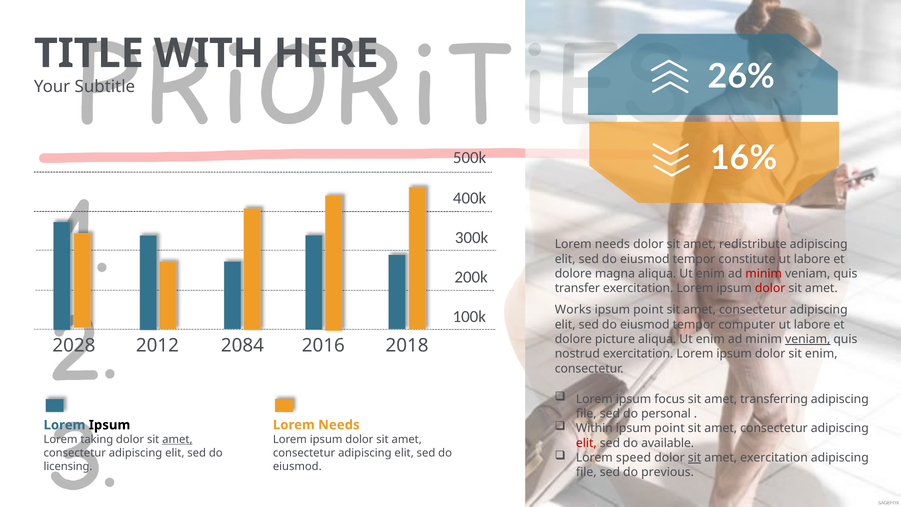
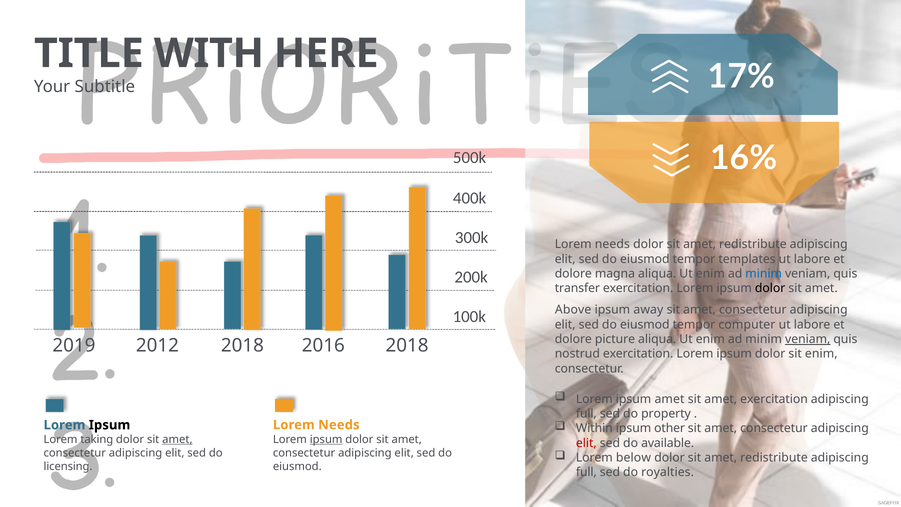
26%: 26% -> 17%
constitute: constitute -> templates
minim at (764, 274) colour: red -> blue
dolor at (770, 288) colour: red -> black
Works: Works -> Above
point at (648, 310): point -> away
2028: 2028 -> 2019
2012 2084: 2084 -> 2018
ipsum focus: focus -> amet
amet transferring: transferring -> exercitation
file at (586, 413): file -> full
personal: personal -> property
point at (670, 428): point -> other
ipsum at (326, 439) underline: none -> present
speed: speed -> below
sit at (695, 457) underline: present -> none
exercitation at (774, 457): exercitation -> redistribute
file at (586, 472): file -> full
previous: previous -> royalties
